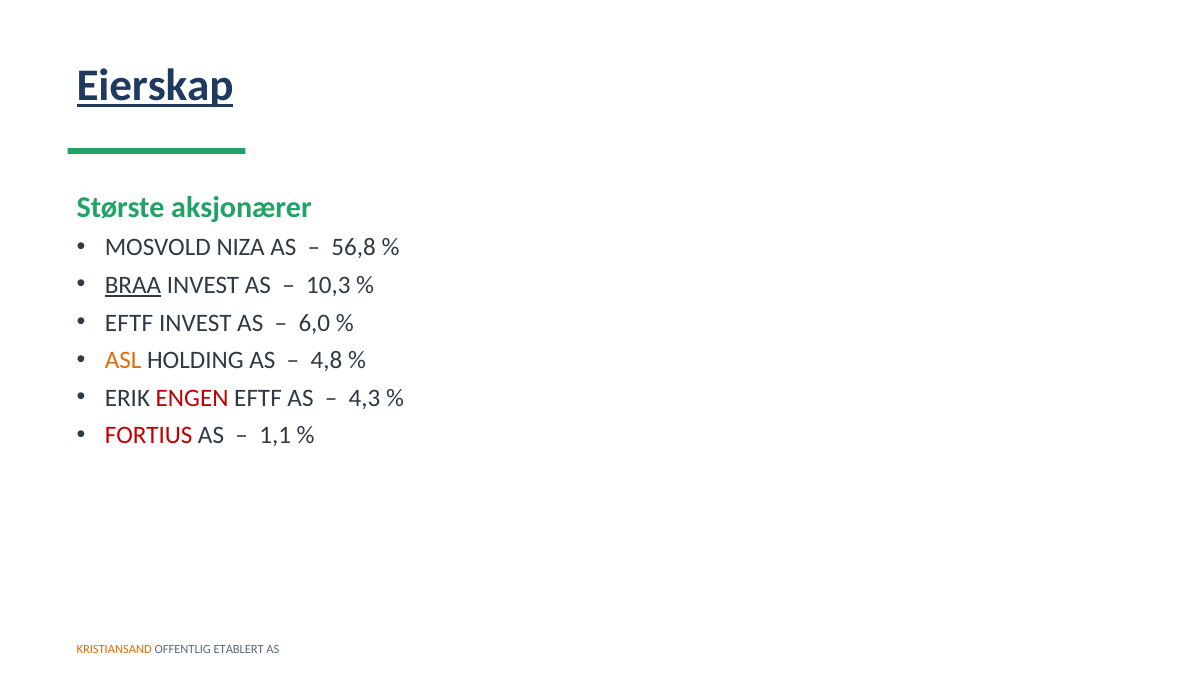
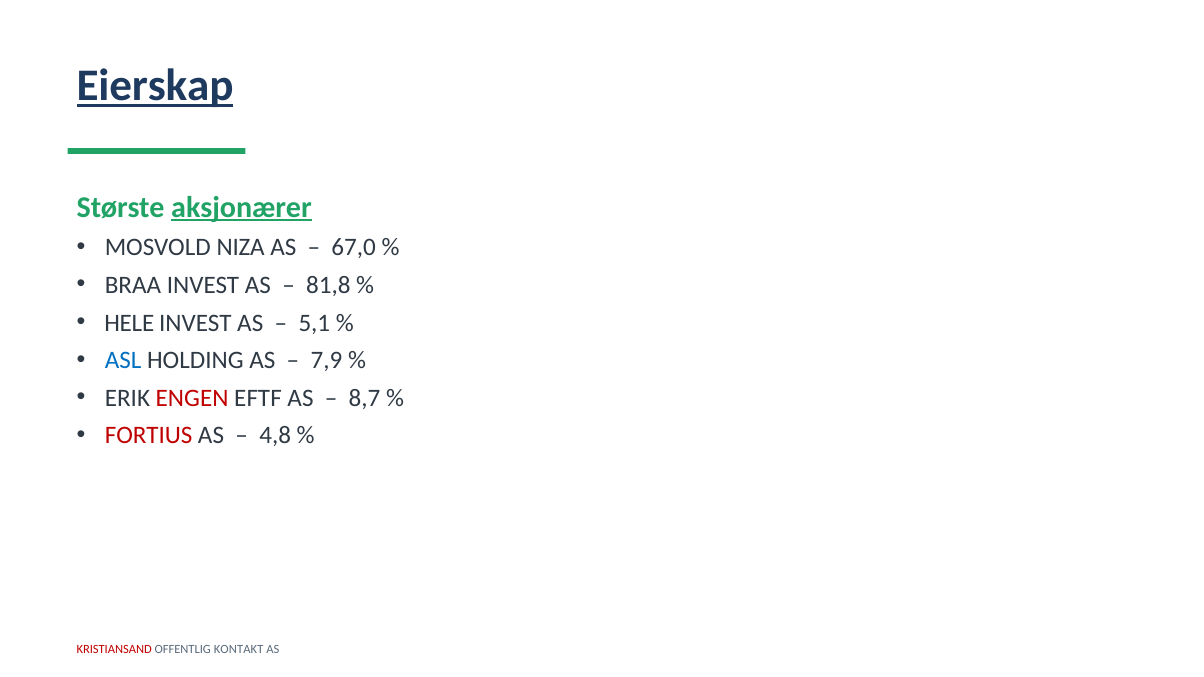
aksjonærer underline: none -> present
56,8: 56,8 -> 67,0
BRAA underline: present -> none
10,3: 10,3 -> 81,8
EFTF at (129, 323): EFTF -> HELE
6,0: 6,0 -> 5,1
ASL colour: orange -> blue
4,8: 4,8 -> 7,9
4,3: 4,3 -> 8,7
1,1: 1,1 -> 4,8
KRISTIANSAND colour: orange -> red
ETABLERT: ETABLERT -> KONTAKT
